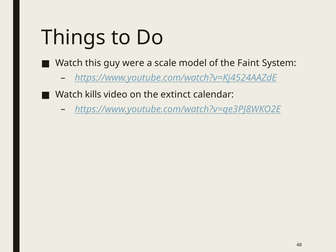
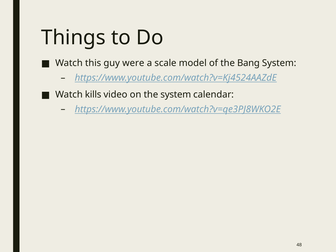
Faint: Faint -> Bang
the extinct: extinct -> system
